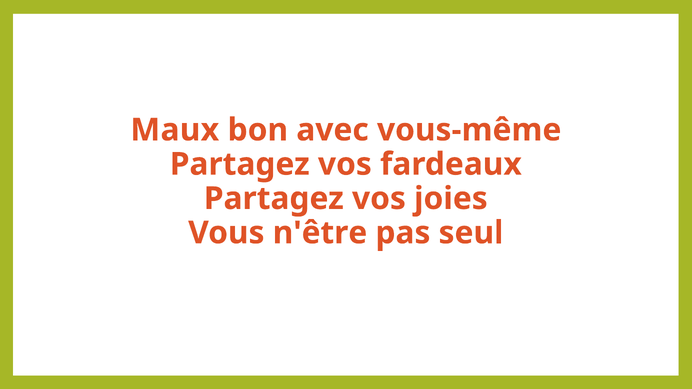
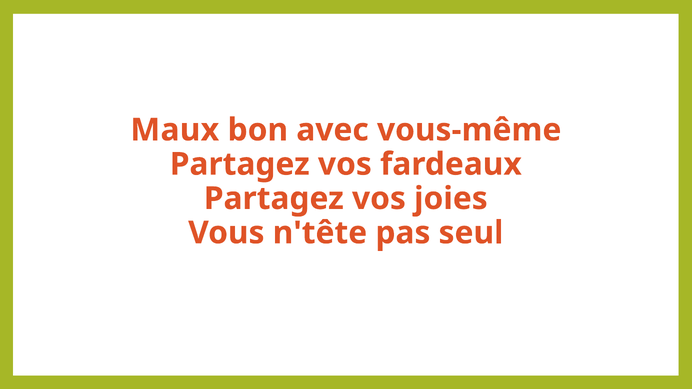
n'être: n'être -> n'tête
